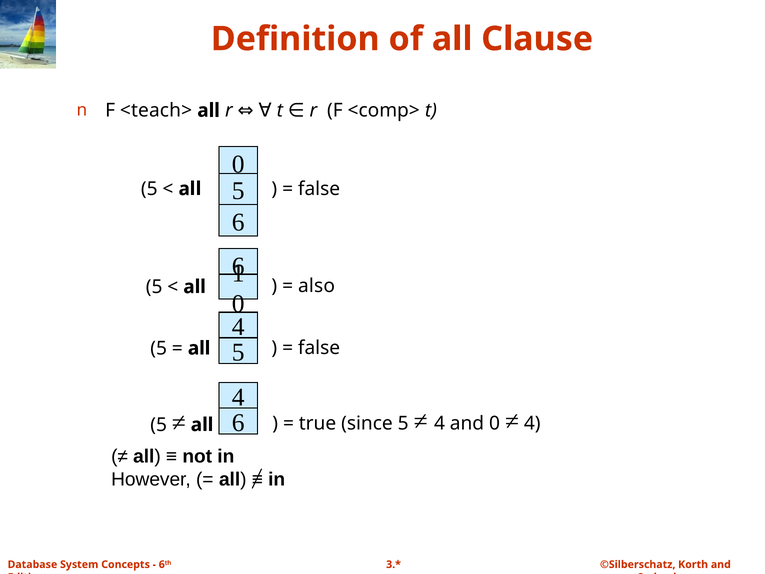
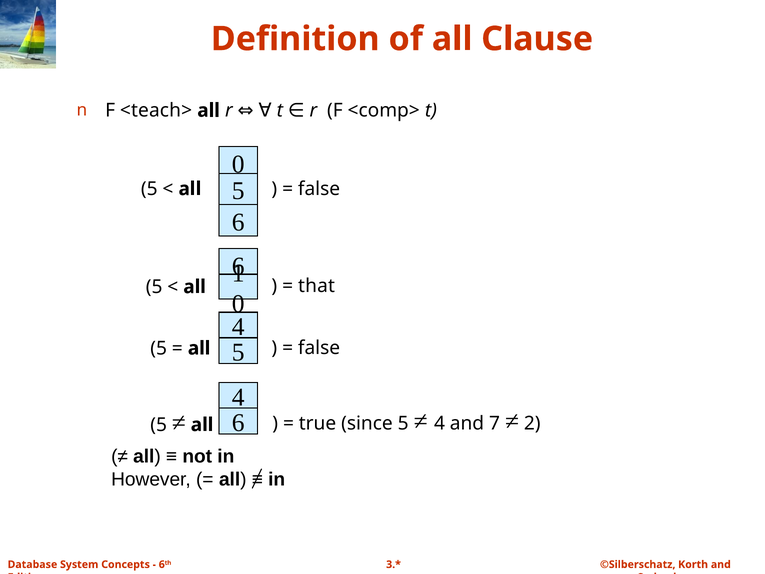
also: also -> that
and 0: 0 -> 7
4 at (532, 423): 4 -> 2
